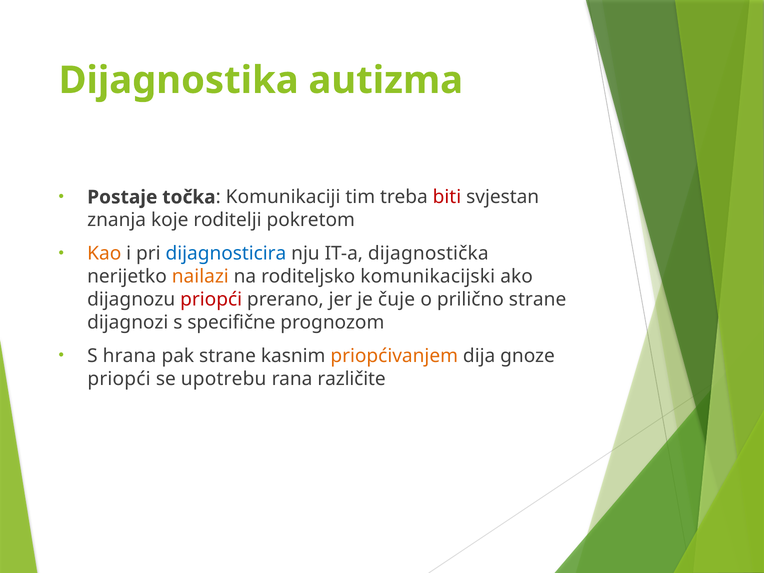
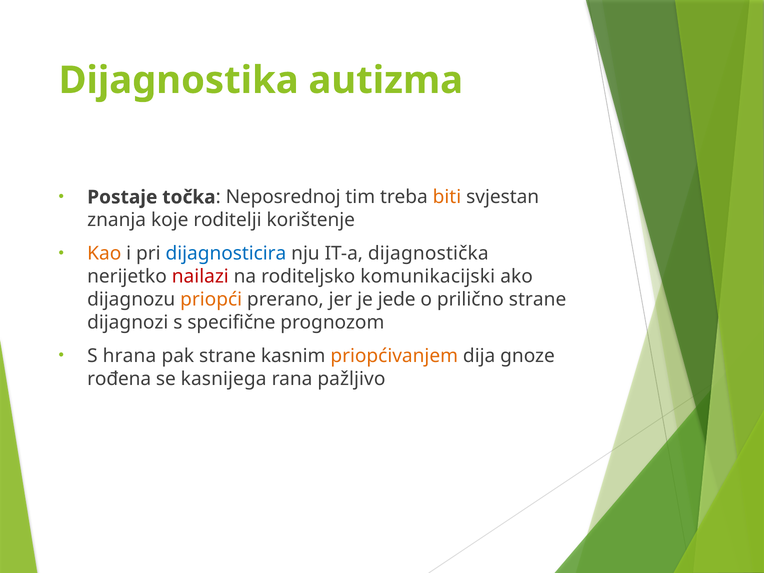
Komunikaciji: Komunikaciji -> Neposrednoj
biti colour: red -> orange
pokretom: pokretom -> korištenje
nailazi colour: orange -> red
priopći at (211, 299) colour: red -> orange
čuje: čuje -> jede
priopći at (119, 379): priopći -> rođena
upotrebu: upotrebu -> kasnijega
različite: različite -> pažljivo
